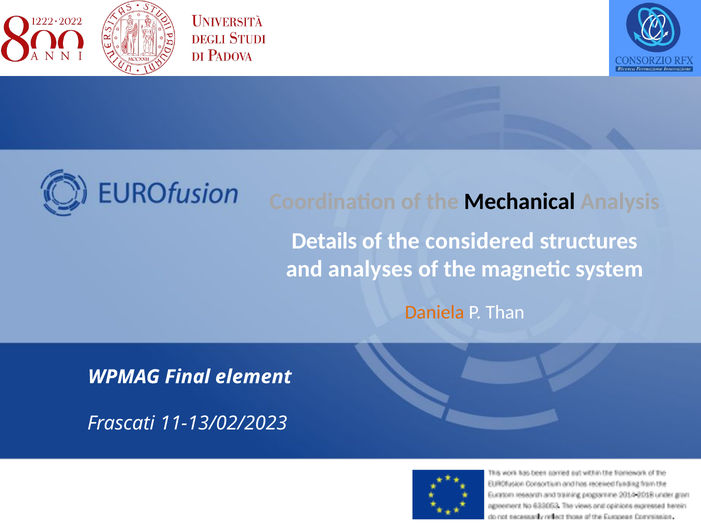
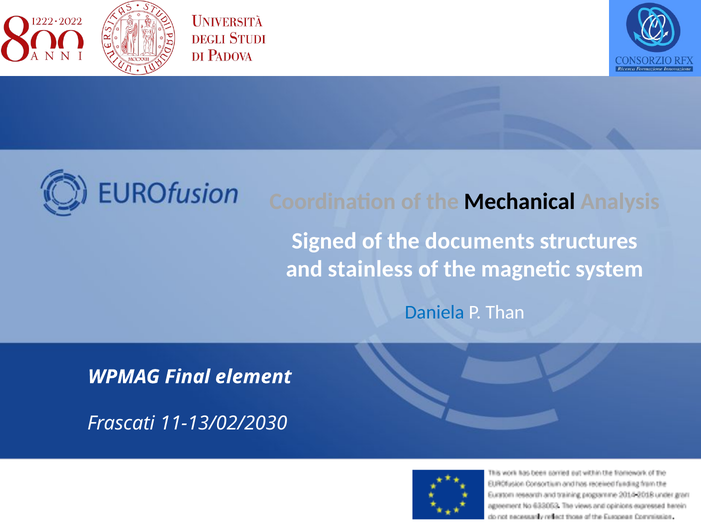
Details: Details -> Signed
considered: considered -> documents
analyses: analyses -> stainless
Daniela colour: orange -> blue
11-13/02/2023: 11-13/02/2023 -> 11-13/02/2030
